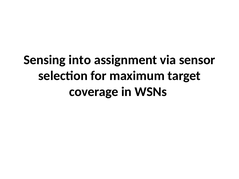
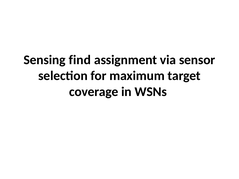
into: into -> find
